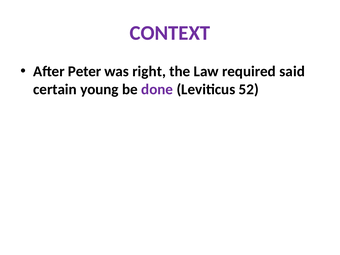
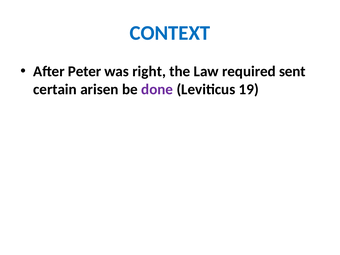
CONTEXT colour: purple -> blue
said: said -> sent
young: young -> arisen
52: 52 -> 19
